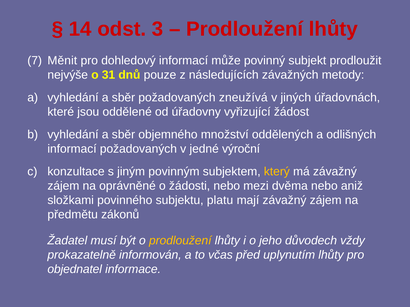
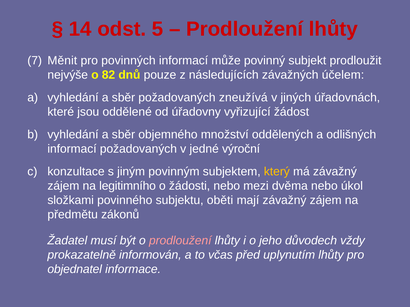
3: 3 -> 5
dohledový: dohledový -> povinných
31: 31 -> 82
metody: metody -> účelem
oprávněné: oprávněné -> legitimního
aniž: aniž -> úkol
platu: platu -> oběti
prodloužení at (180, 241) colour: yellow -> pink
